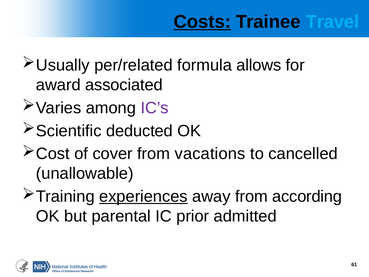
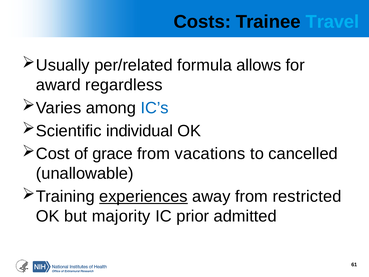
Costs underline: present -> none
associated: associated -> regardless
IC’s colour: purple -> blue
deducted: deducted -> individual
cover: cover -> grace
according: according -> restricted
parental: parental -> majority
